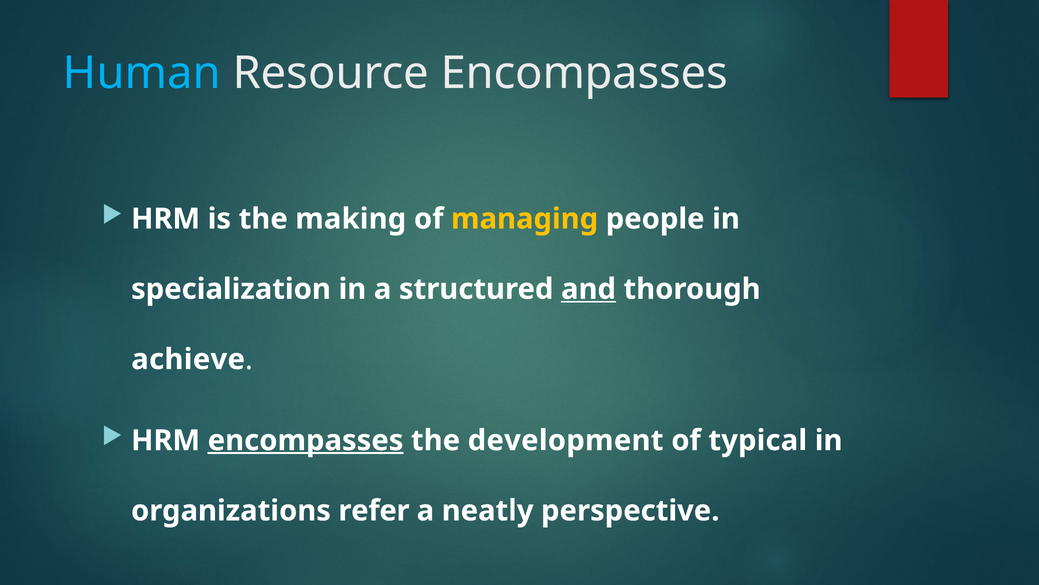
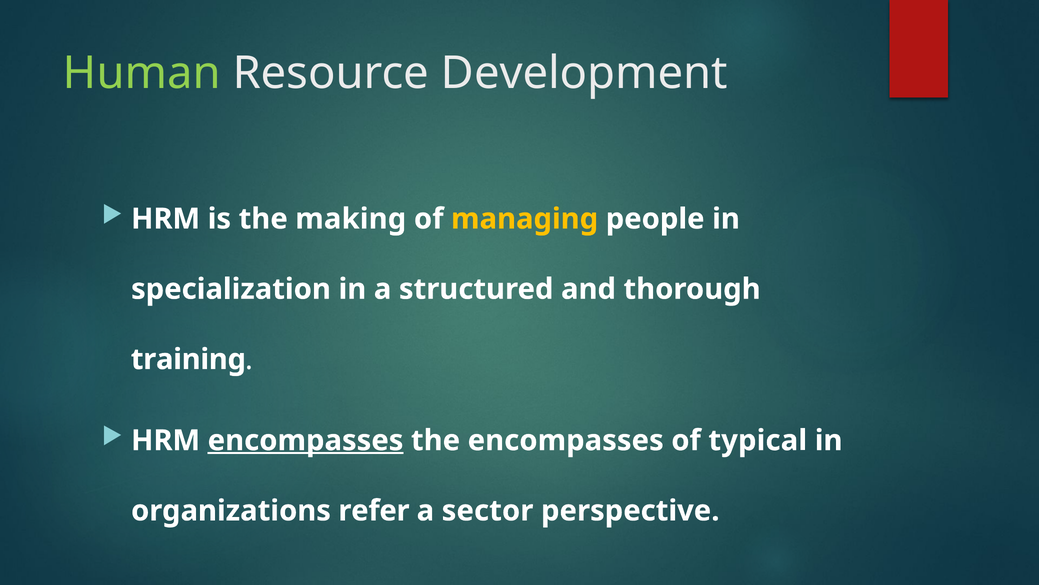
Human colour: light blue -> light green
Resource Encompasses: Encompasses -> Development
and underline: present -> none
achieve: achieve -> training
the development: development -> encompasses
neatly: neatly -> sector
